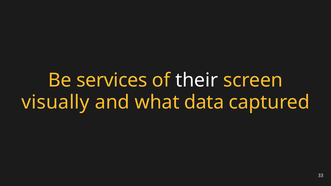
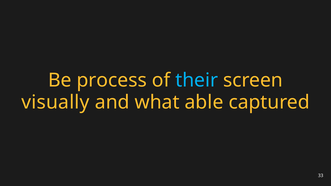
services: services -> process
their colour: white -> light blue
data: data -> able
